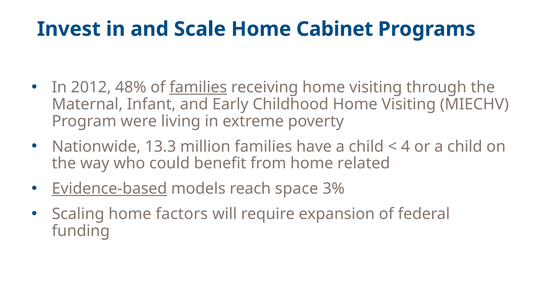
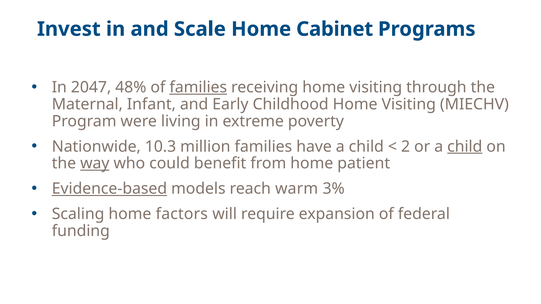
2012: 2012 -> 2047
13.3: 13.3 -> 10.3
4: 4 -> 2
child at (465, 147) underline: none -> present
way underline: none -> present
related: related -> patient
space: space -> warm
